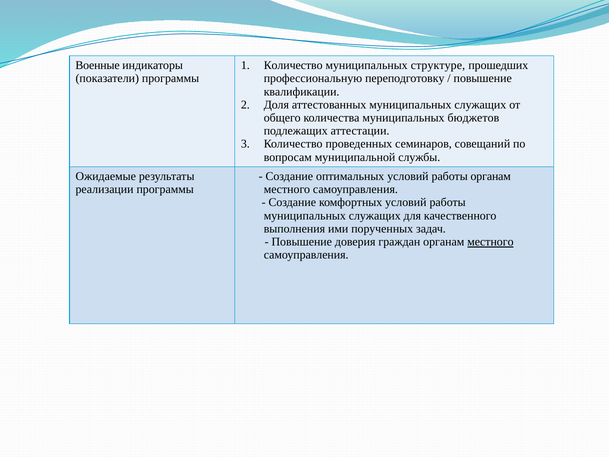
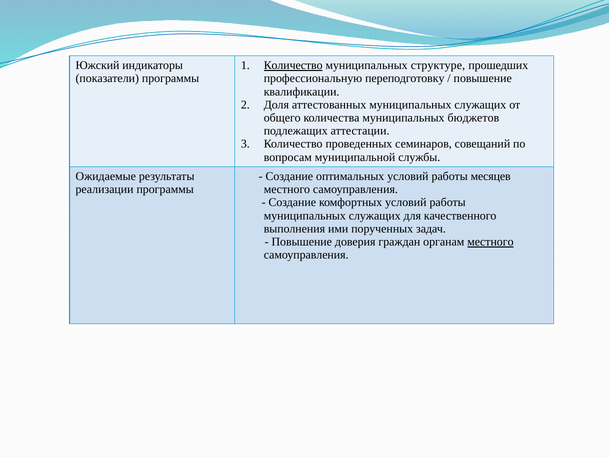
Военные: Военные -> Южский
Количество at (293, 65) underline: none -> present
работы органам: органам -> месяцев
